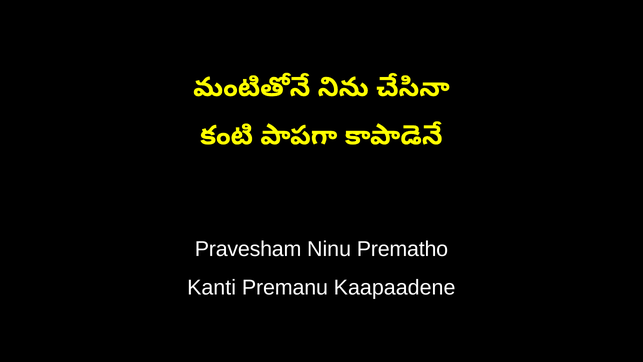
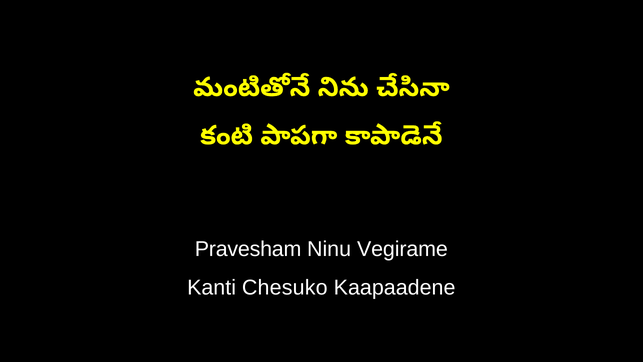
Prematho: Prematho -> Vegirame
Premanu: Premanu -> Chesuko
